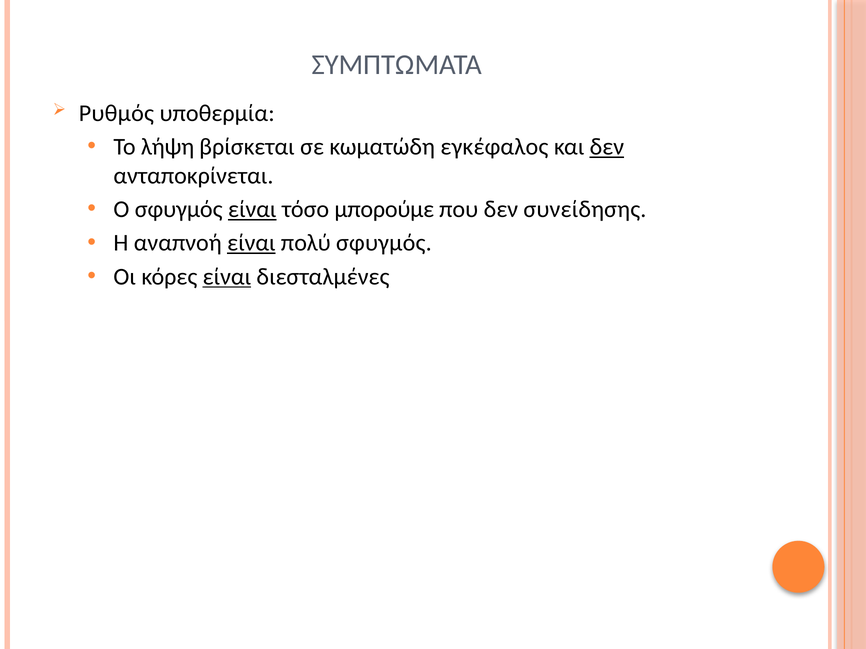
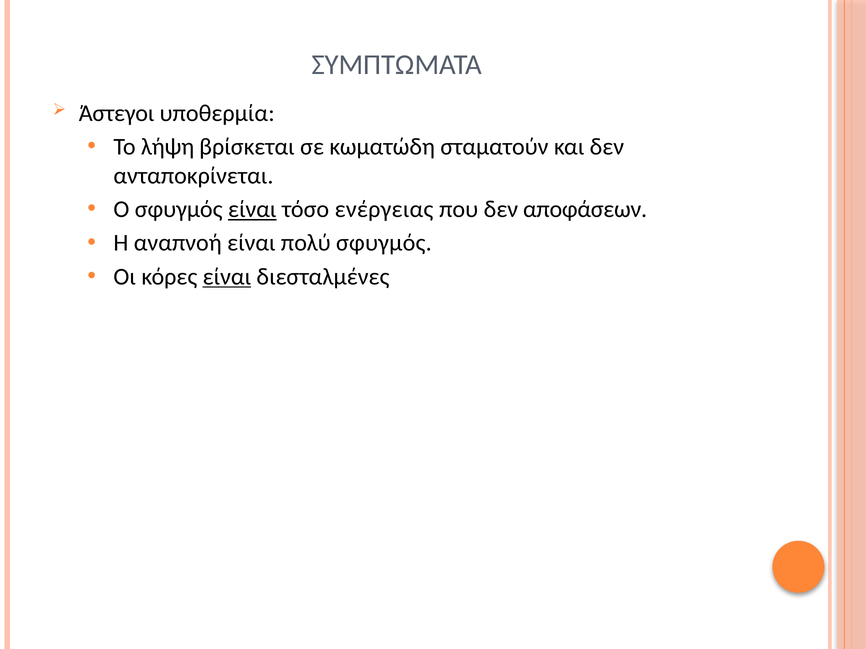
Ρυθμός: Ρυθμός -> Άστεγοι
εγκέφαλος: εγκέφαλος -> σταματούν
δεν at (607, 147) underline: present -> none
μπορούμε: μπορούμε -> ενέργειας
συνείδησης: συνείδησης -> αποφάσεων
είναι at (251, 243) underline: present -> none
